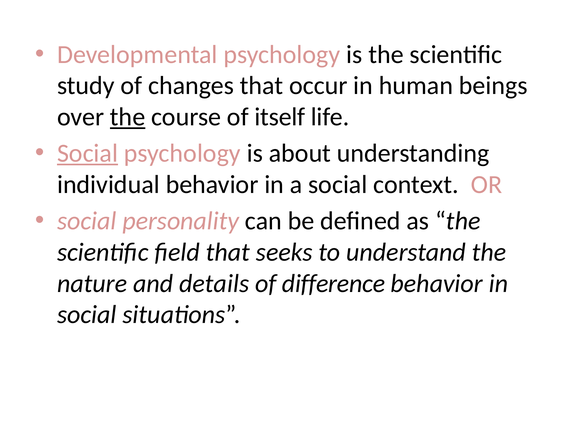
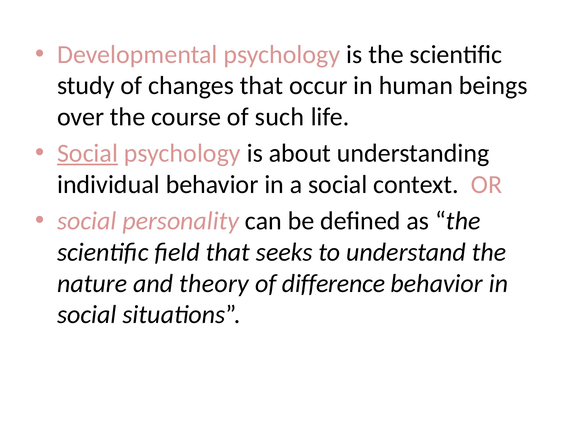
the at (128, 117) underline: present -> none
itself: itself -> such
details: details -> theory
